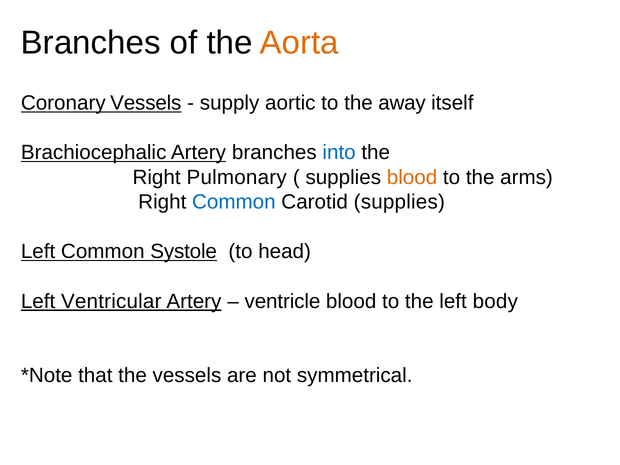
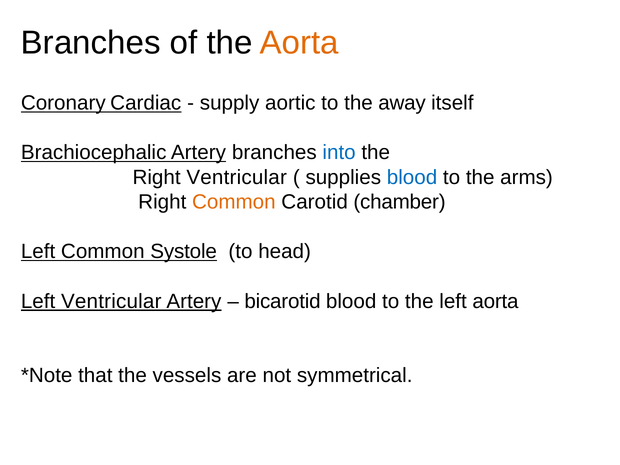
Coronary Vessels: Vessels -> Cardiac
Right Pulmonary: Pulmonary -> Ventricular
blood at (412, 177) colour: orange -> blue
Common at (234, 202) colour: blue -> orange
Carotid supplies: supplies -> chamber
ventricle: ventricle -> bicarotid
left body: body -> aorta
